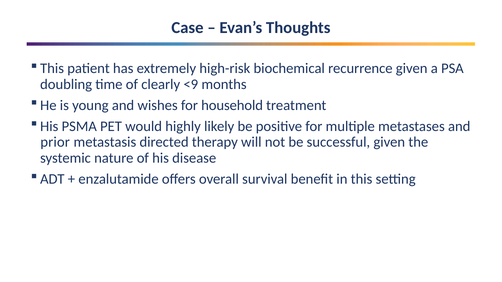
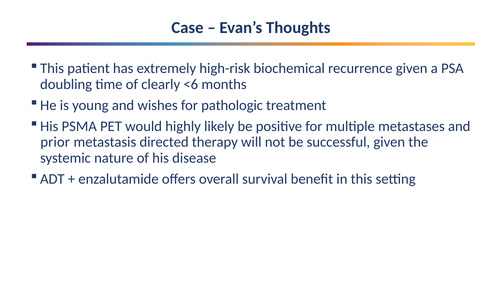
<9: <9 -> <6
household: household -> pathologic
